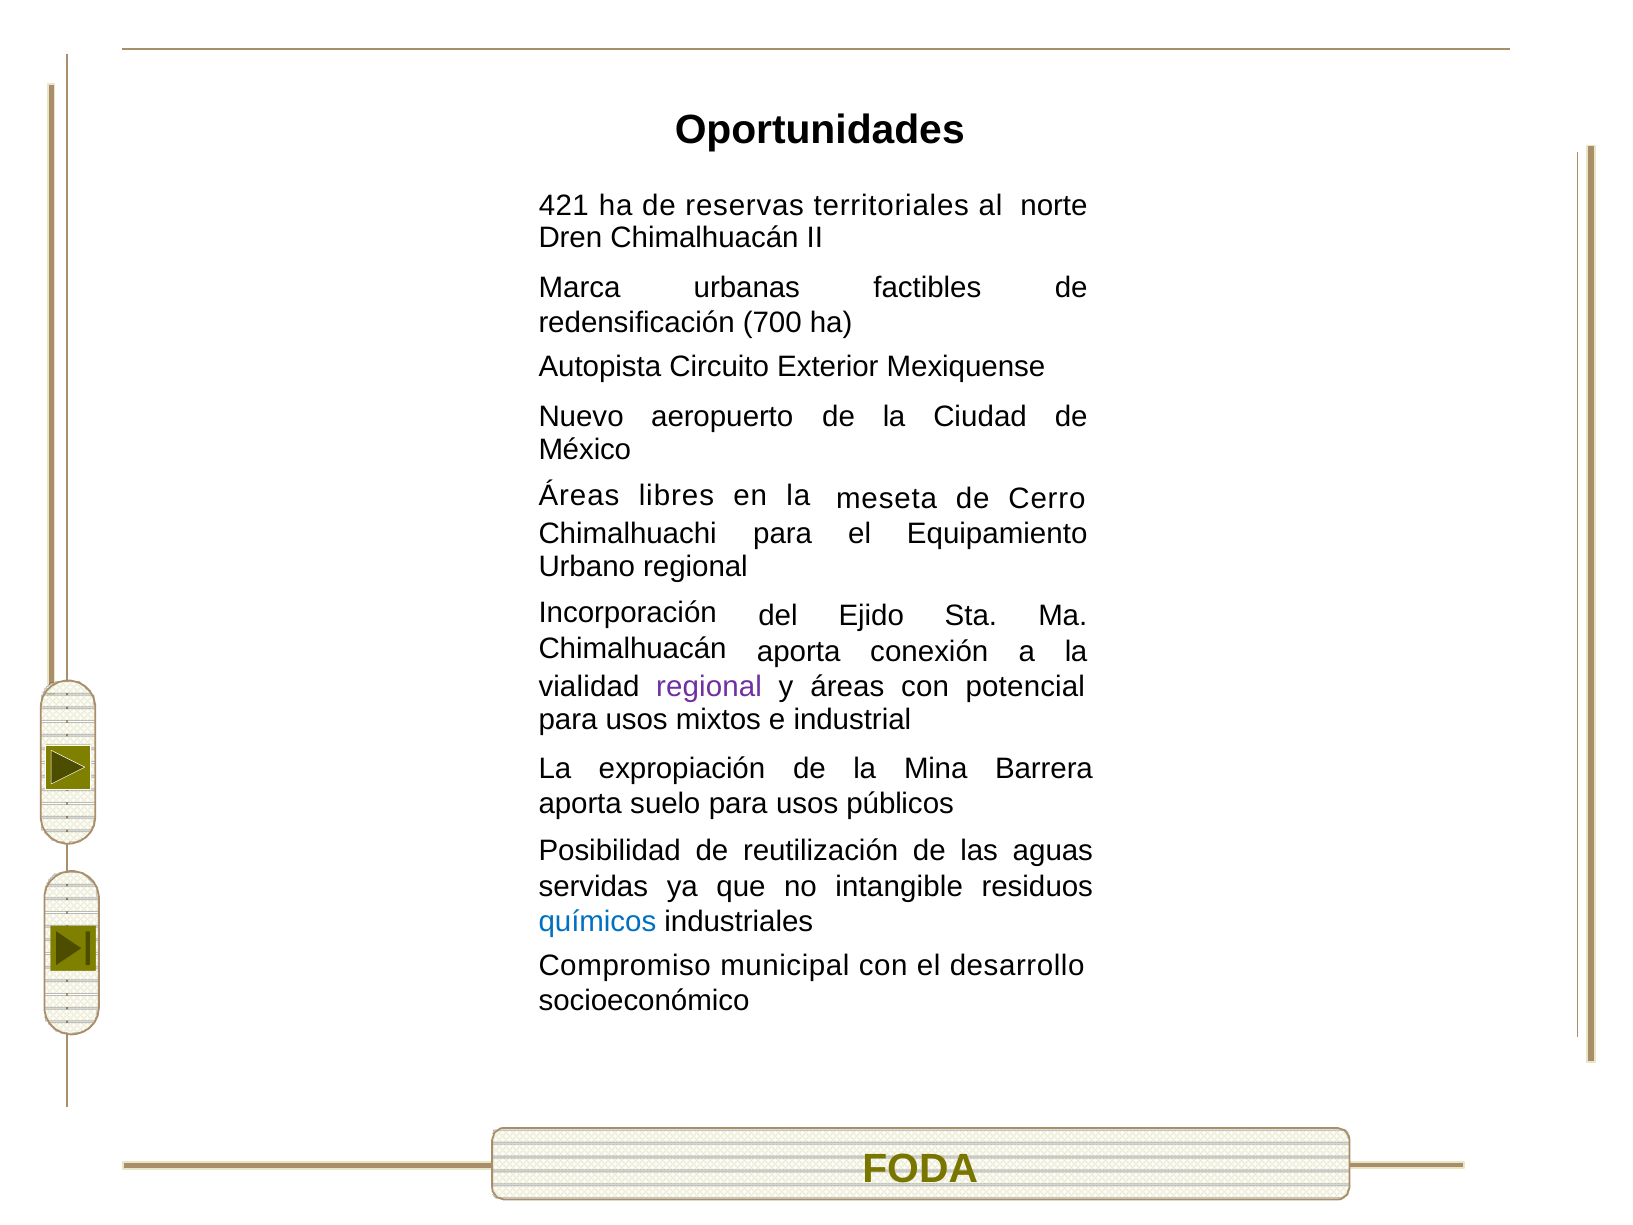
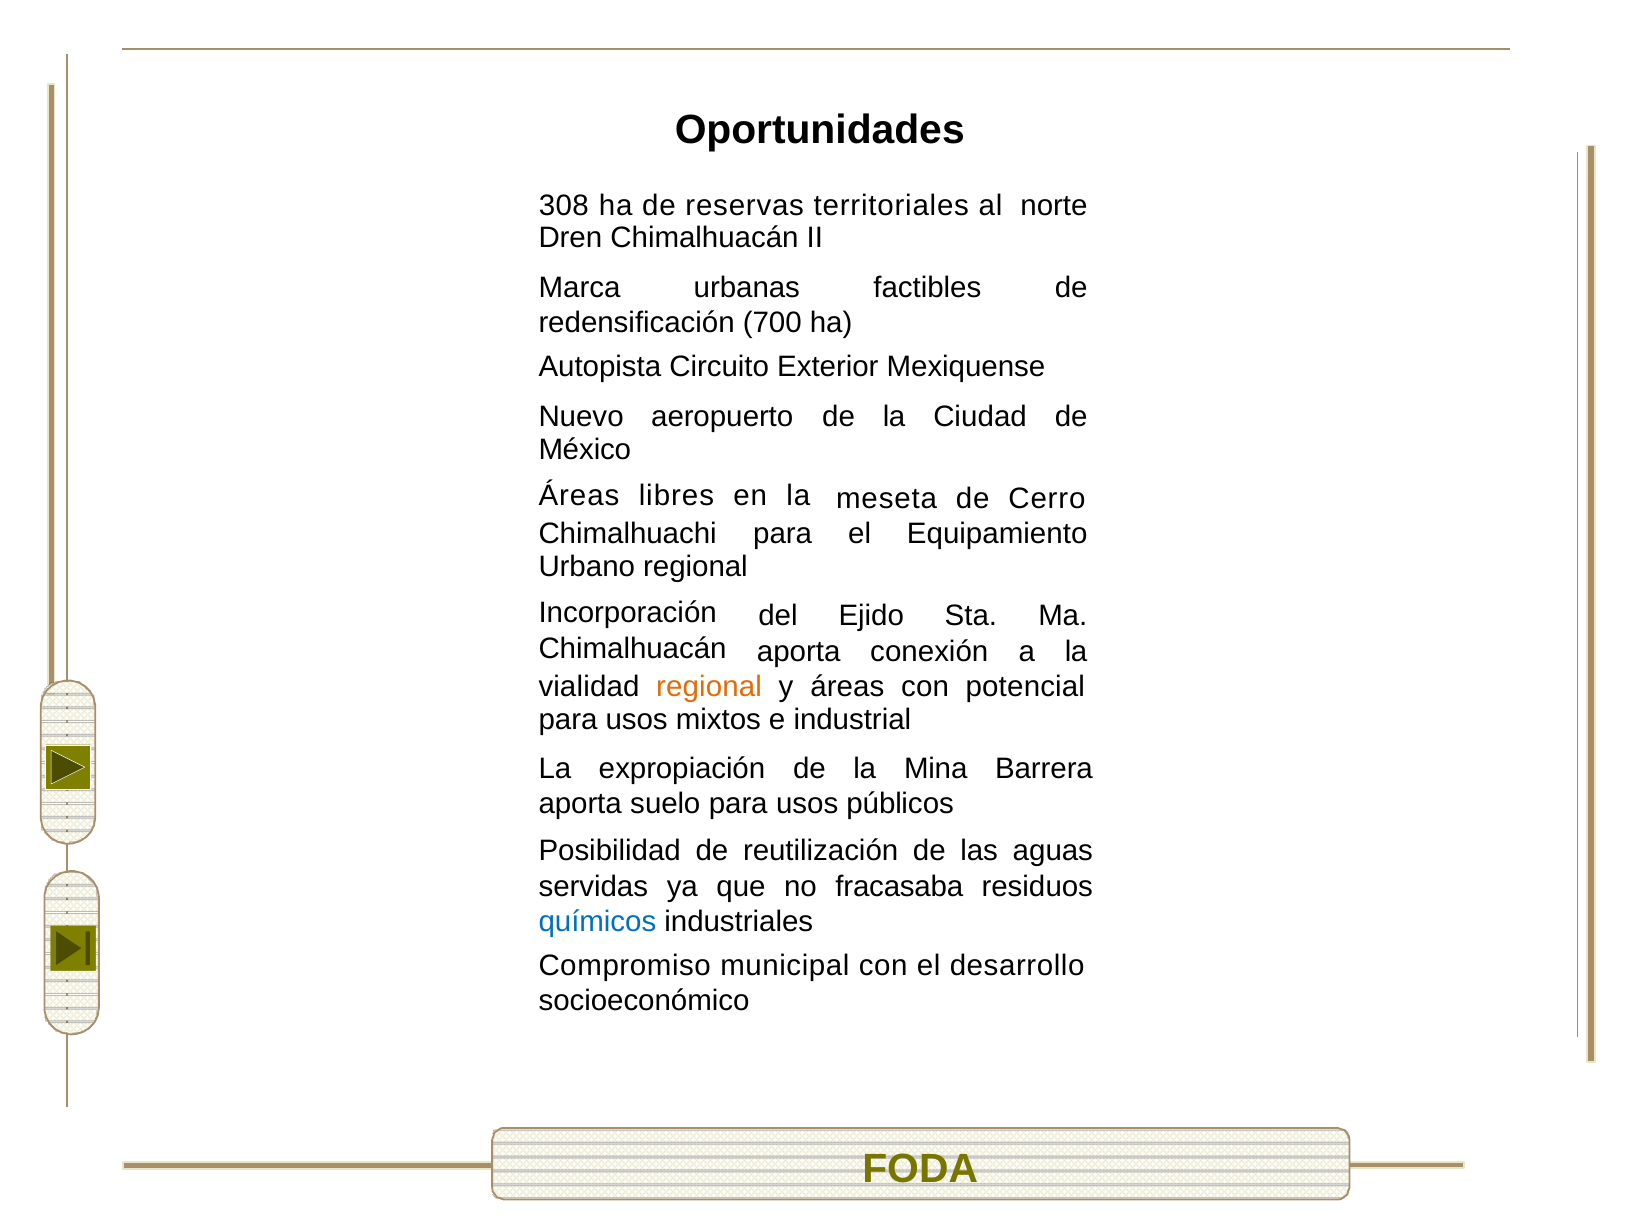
421: 421 -> 308
regional at (709, 687) colour: purple -> orange
intangible: intangible -> fracasaba
